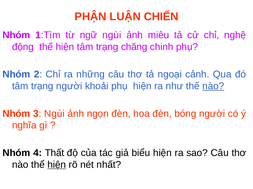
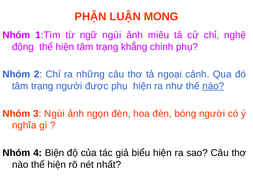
CHIẾN: CHIẾN -> MONG
chăng: chăng -> khẳng
khoải: khoải -> được
Thất: Thất -> Biện
hiện at (57, 165) underline: present -> none
